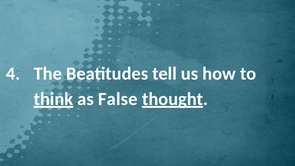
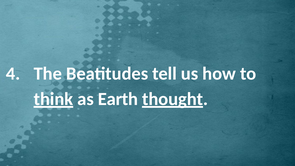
False: False -> Earth
